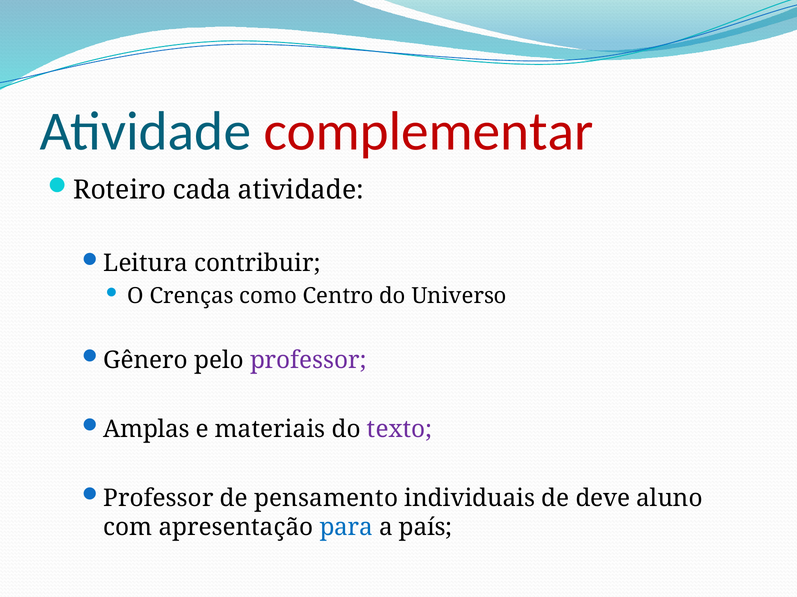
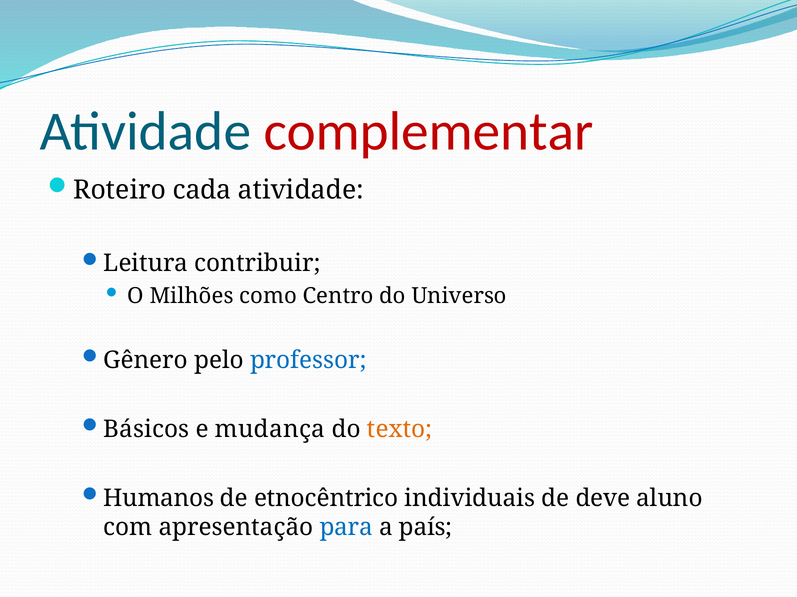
Crenças: Crenças -> Milhões
professor at (308, 361) colour: purple -> blue
Amplas: Amplas -> Básicos
materiais: materiais -> mudança
texto colour: purple -> orange
Professor at (159, 499): Professor -> Humanos
pensamento: pensamento -> etnocêntrico
